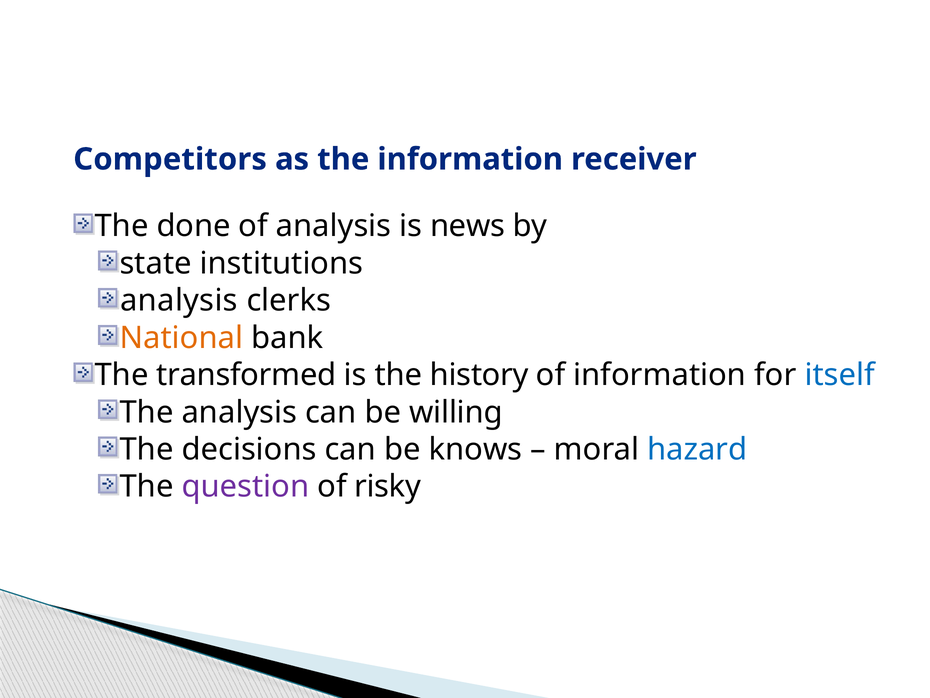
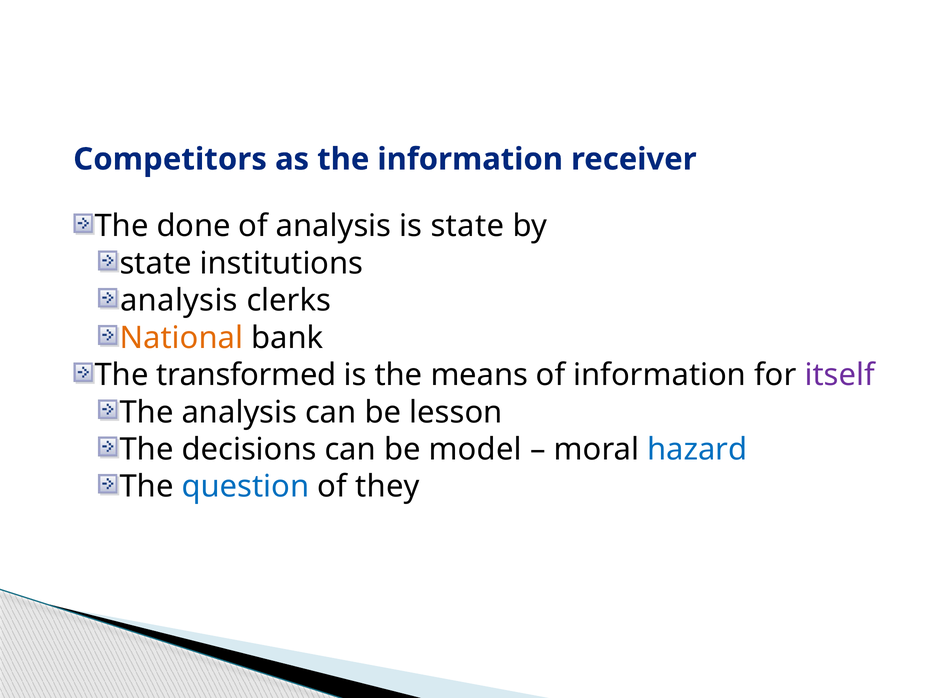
is news: news -> state
history: history -> means
itself colour: blue -> purple
willing: willing -> lesson
knows: knows -> model
question colour: purple -> blue
risky: risky -> they
